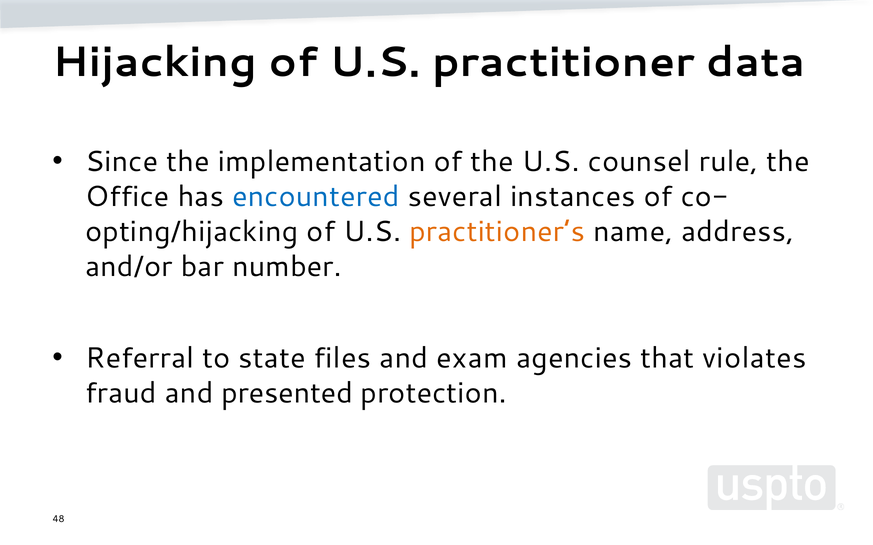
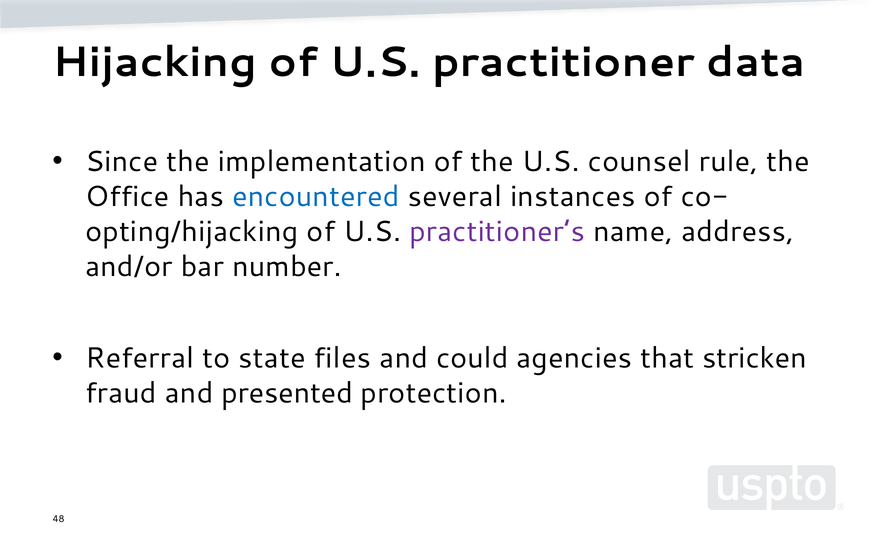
practitioner’s colour: orange -> purple
exam: exam -> could
violates: violates -> stricken
